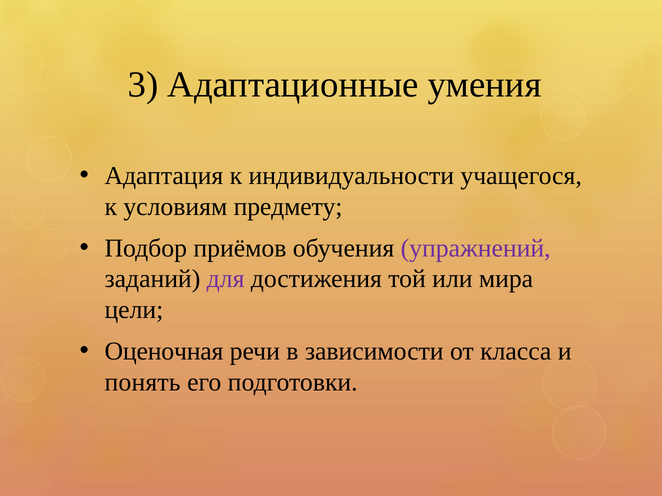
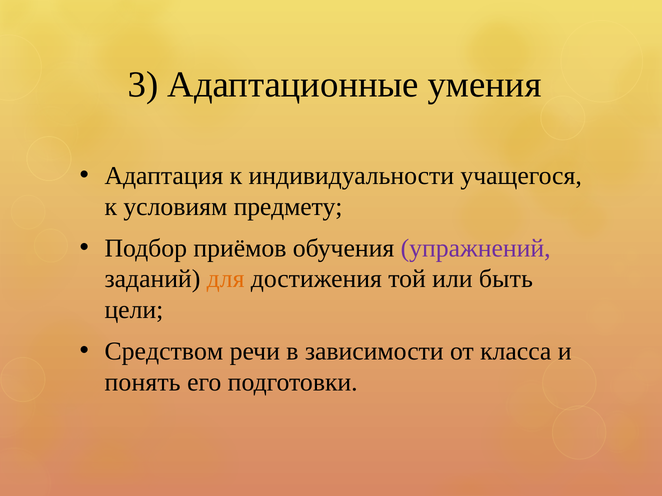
для colour: purple -> orange
мира: мира -> быть
Оценочная: Оценочная -> Средством
